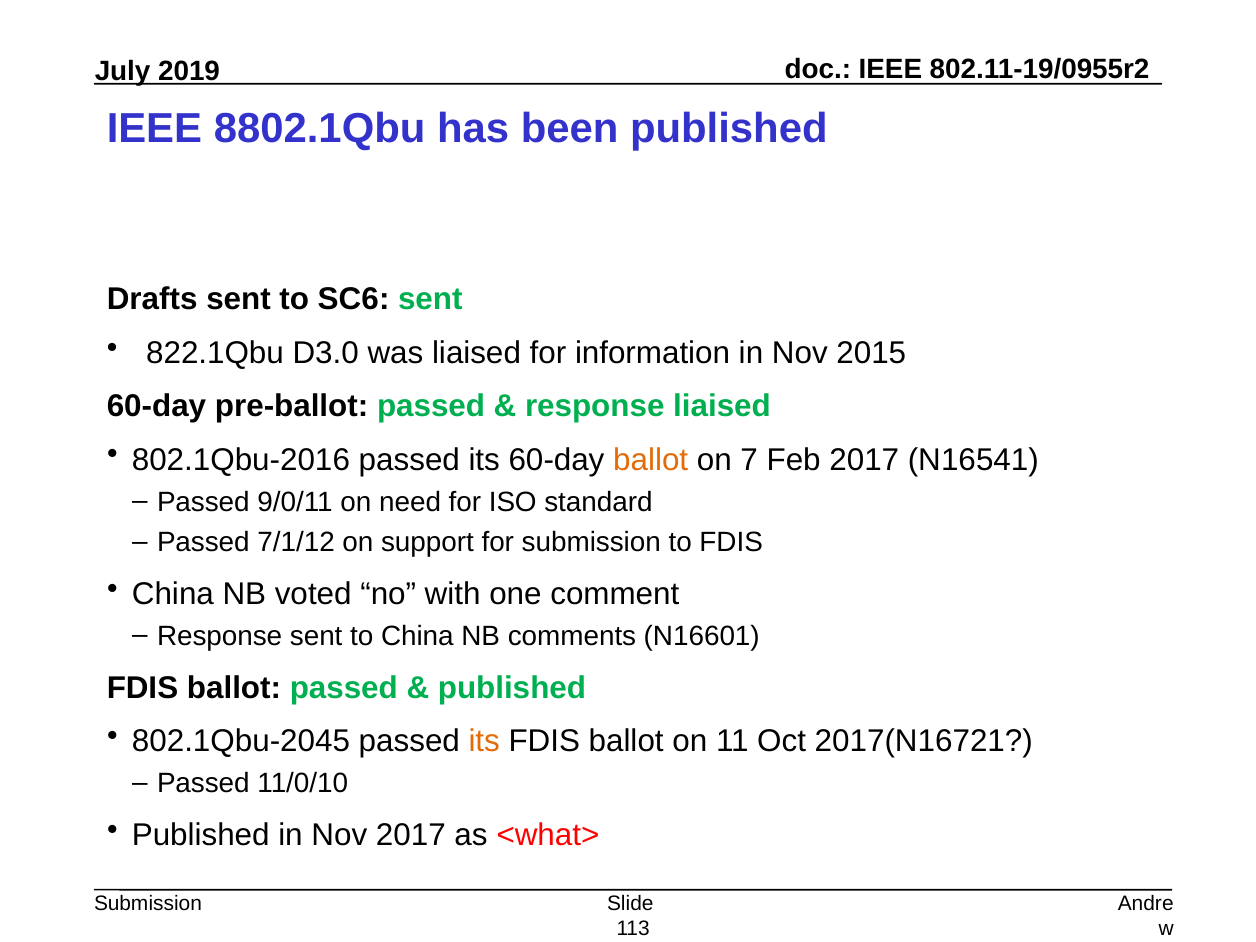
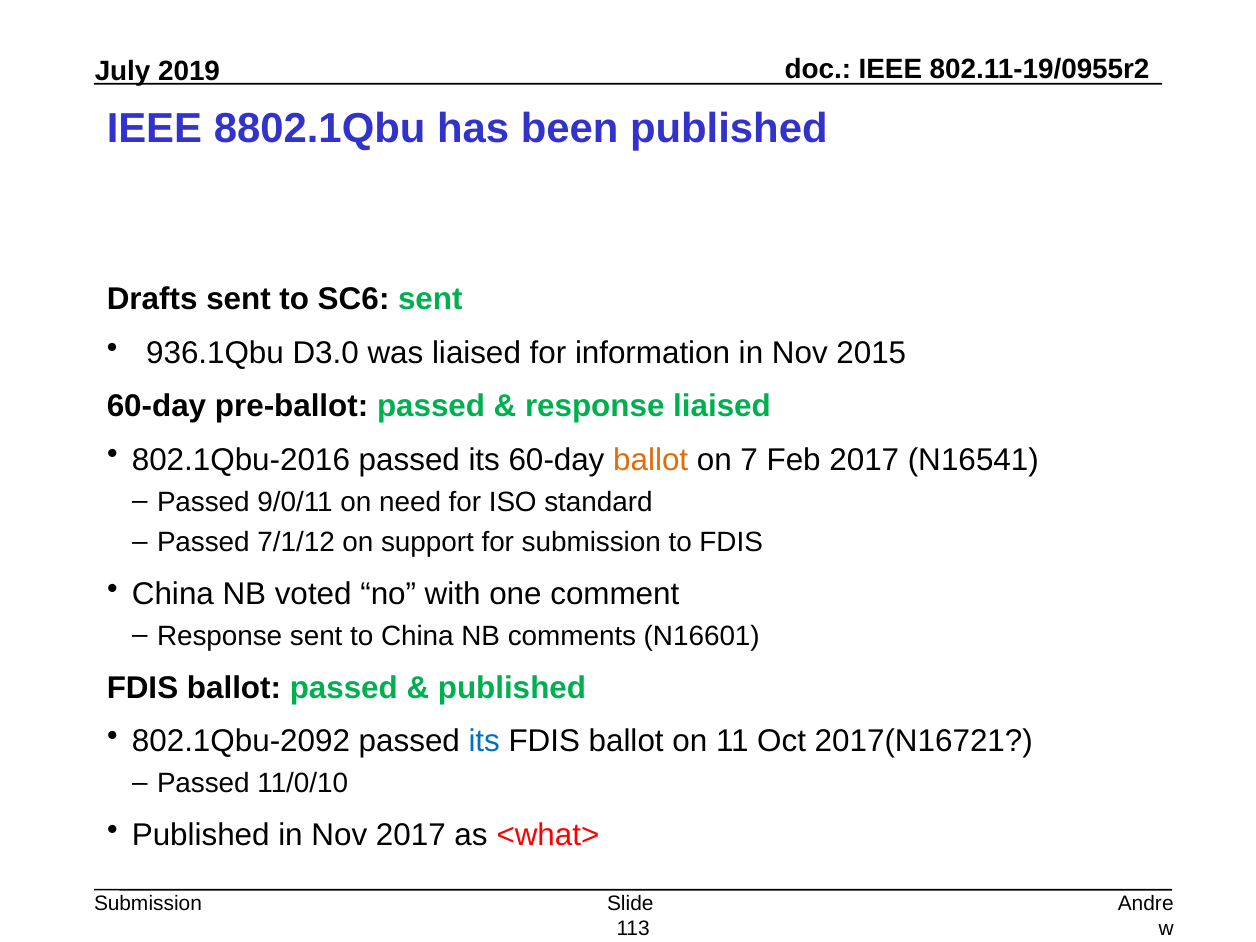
822.1Qbu: 822.1Qbu -> 936.1Qbu
802.1Qbu-2045: 802.1Qbu-2045 -> 802.1Qbu-2092
its at (484, 741) colour: orange -> blue
